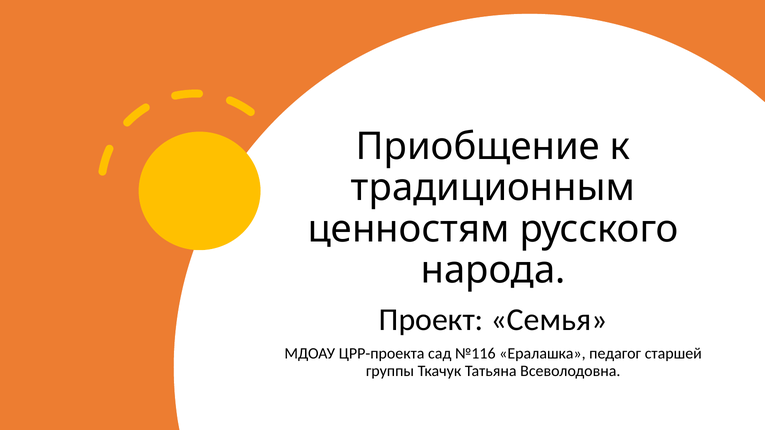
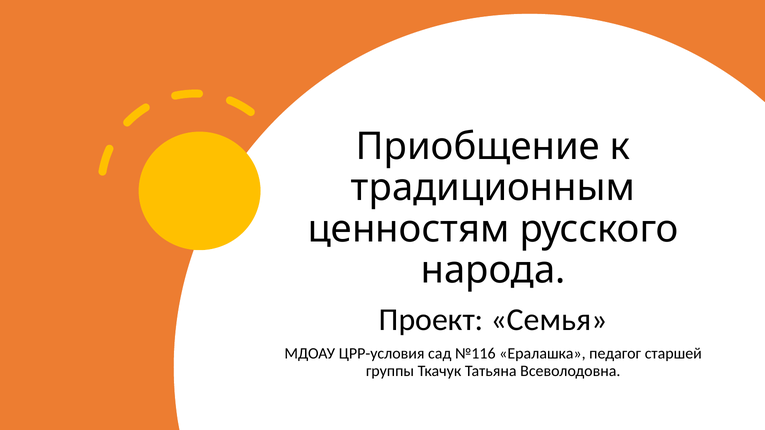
ЦРР-проекта: ЦРР-проекта -> ЦРР-условия
